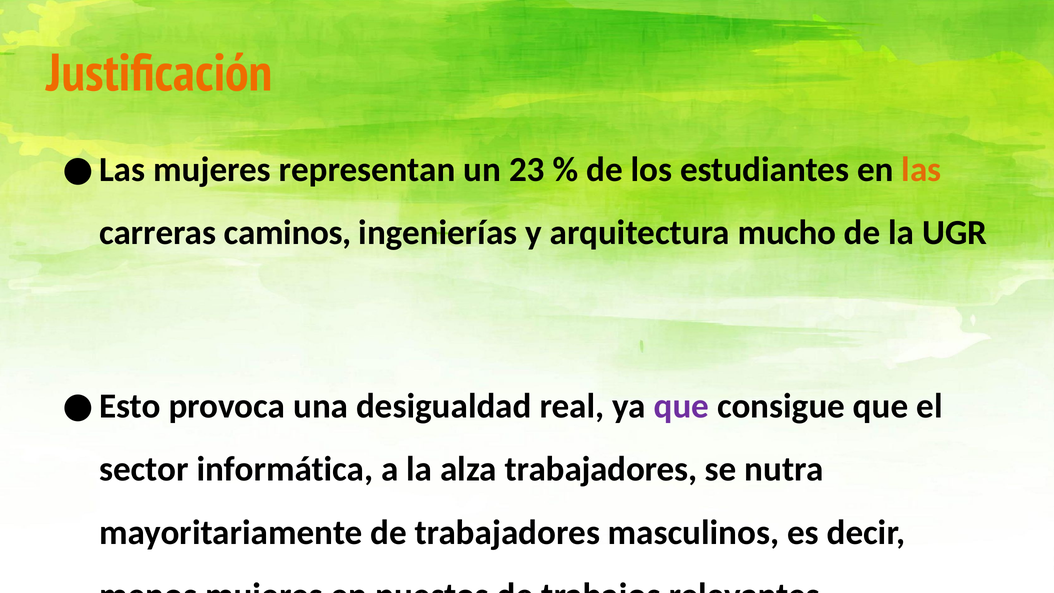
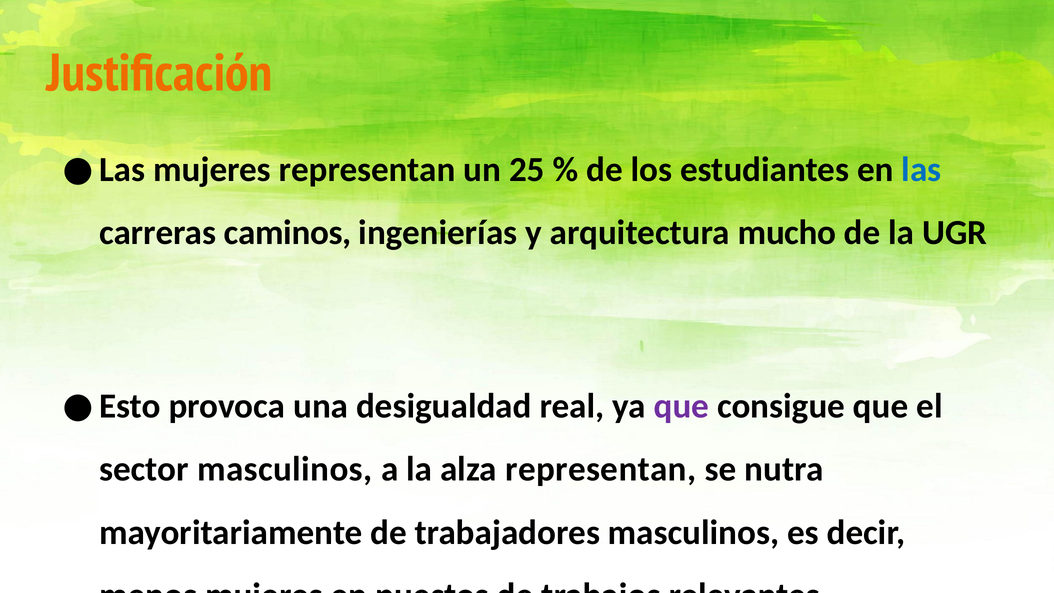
23: 23 -> 25
las colour: orange -> blue
sector informática: informática -> masculinos
alza trabajadores: trabajadores -> representan
